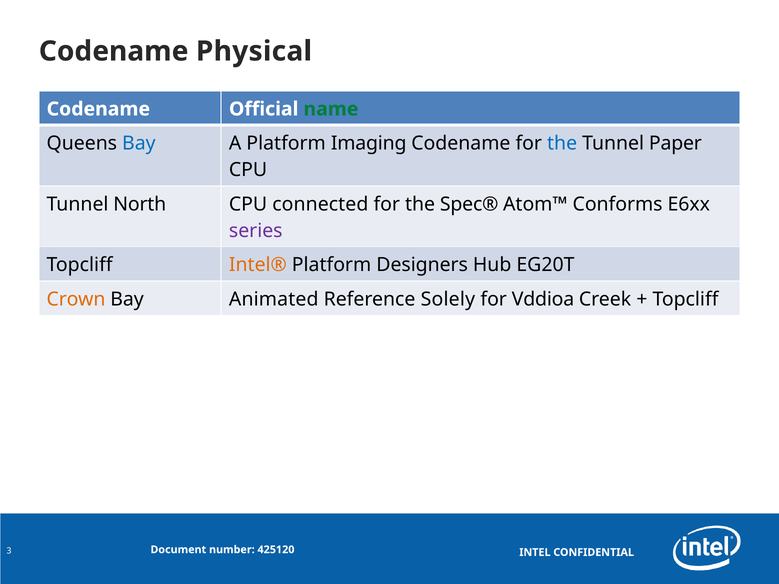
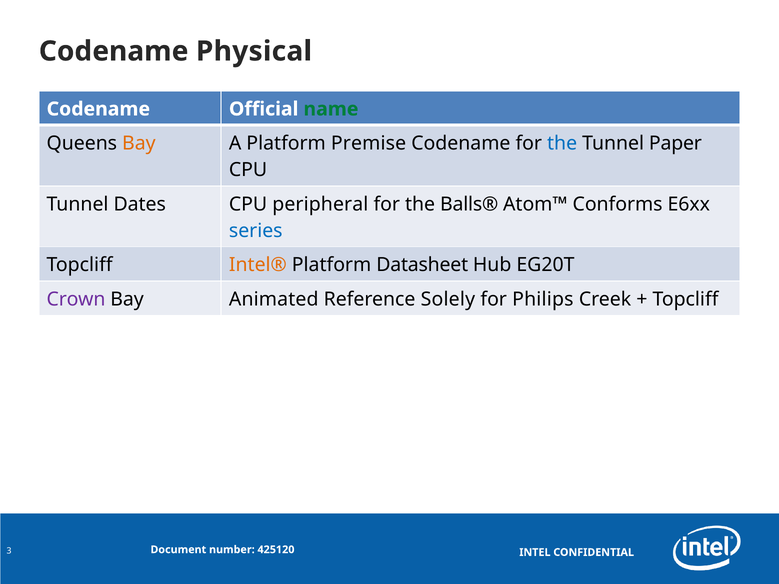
Bay at (139, 143) colour: blue -> orange
Imaging: Imaging -> Premise
North: North -> Dates
connected: connected -> peripheral
Spec®: Spec® -> Balls®
series colour: purple -> blue
Designers: Designers -> Datasheet
Crown colour: orange -> purple
Vddioa: Vddioa -> Philips
